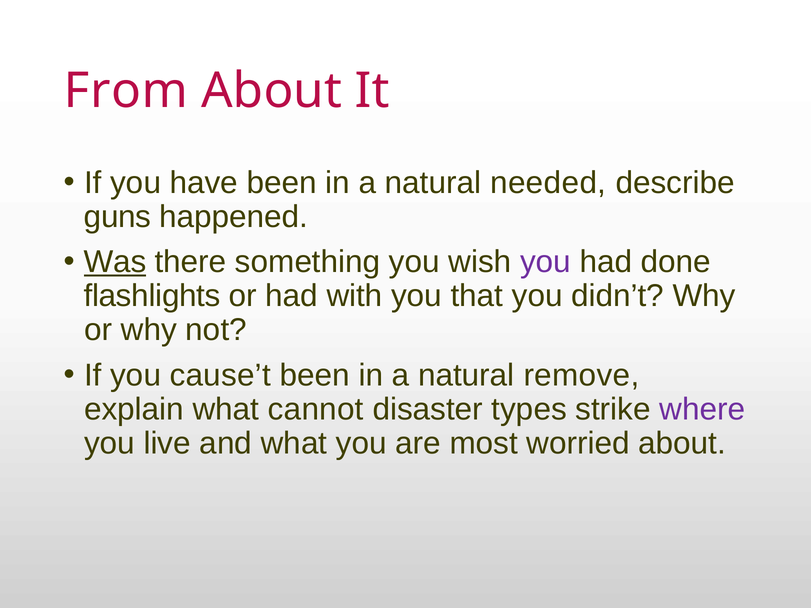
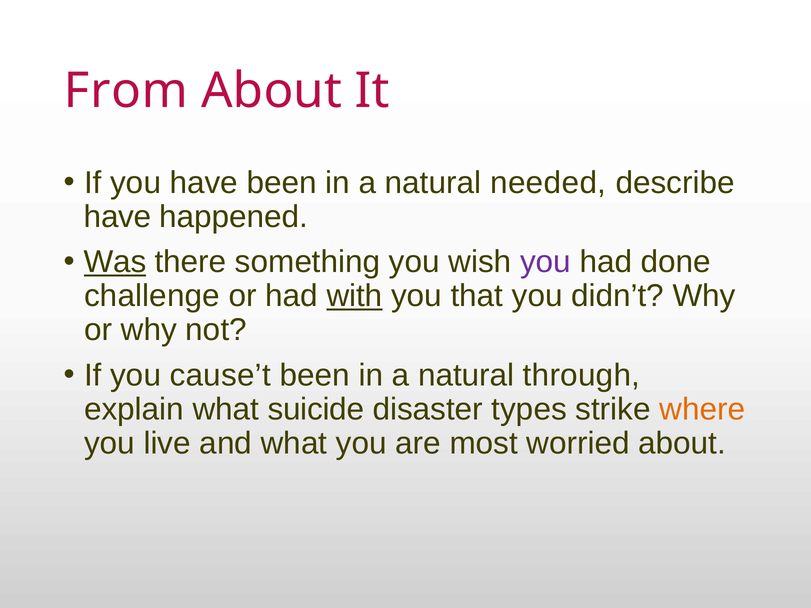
guns at (118, 217): guns -> have
flashlights: flashlights -> challenge
with underline: none -> present
remove: remove -> through
cannot: cannot -> suicide
where colour: purple -> orange
